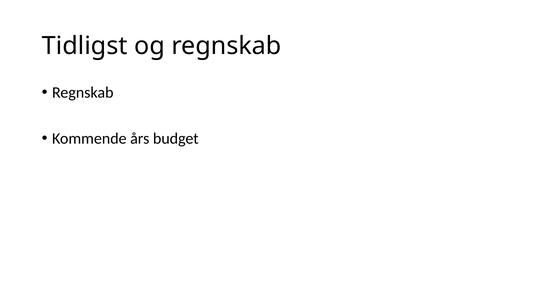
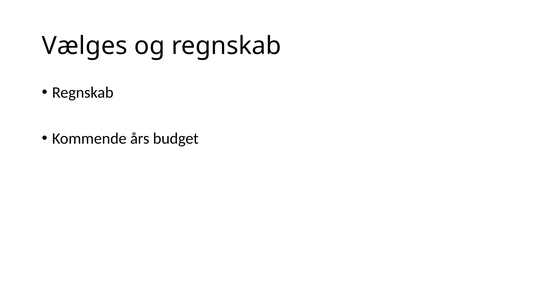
Tidligst: Tidligst -> Vælges
